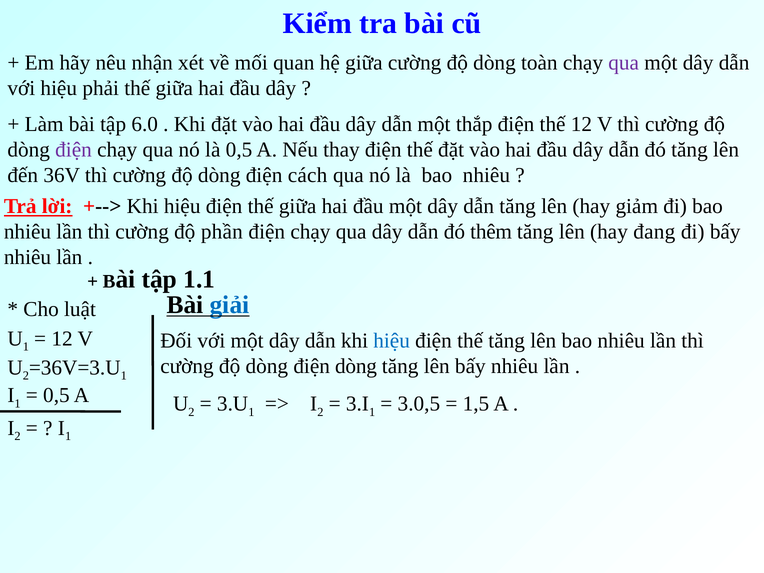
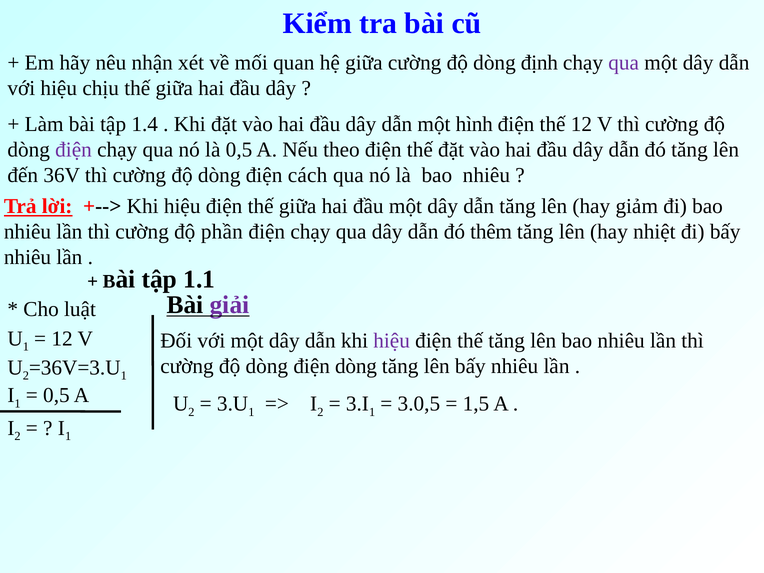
toàn: toàn -> định
phải: phải -> chịu
6.0: 6.0 -> 1.4
thắp: thắp -> hình
thay: thay -> theo
đang: đang -> nhiệt
giải colour: blue -> purple
hiệu at (392, 341) colour: blue -> purple
